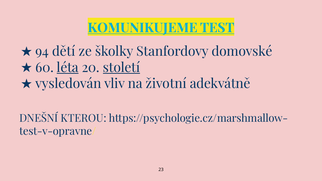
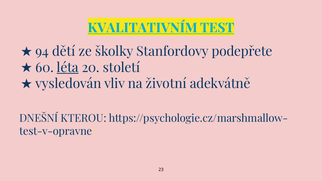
KOMUNIKUJEME: KOMUNIKUJEME -> KVALITATIVNÍM
domovské: domovské -> podepřete
století underline: present -> none
